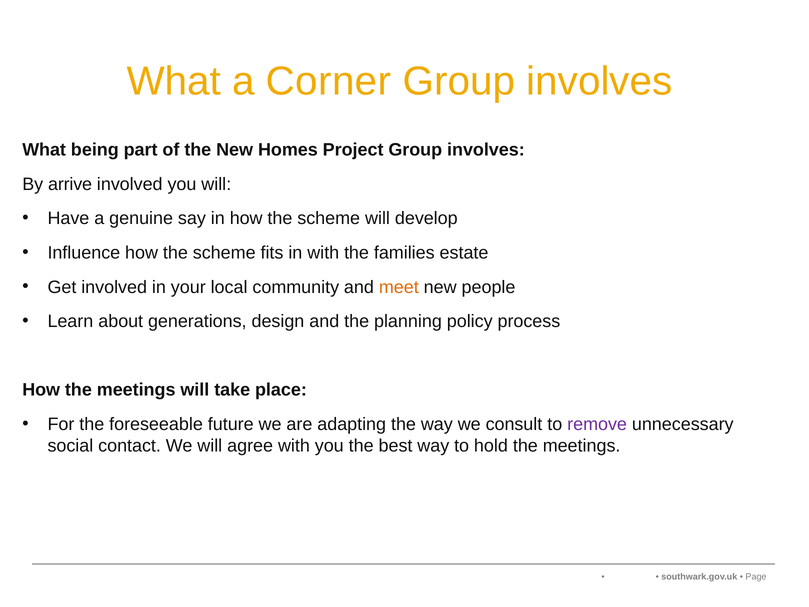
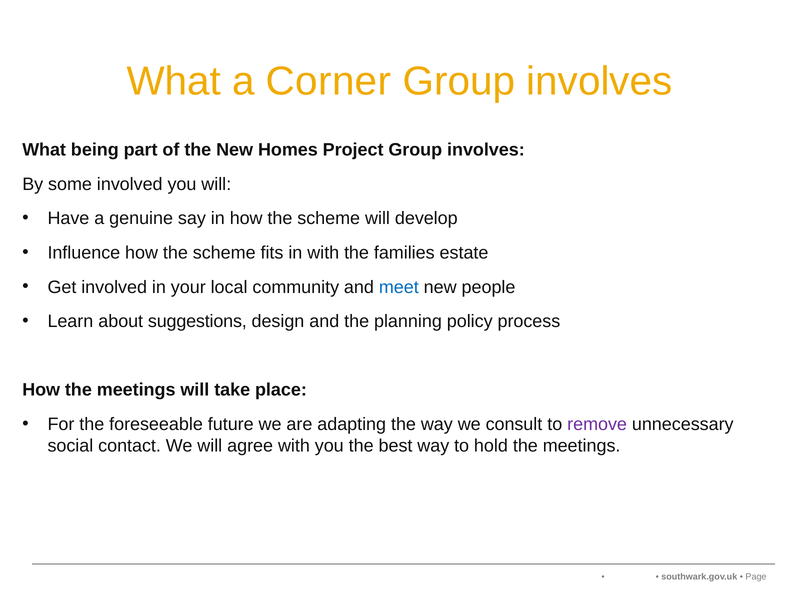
arrive: arrive -> some
meet colour: orange -> blue
generations: generations -> suggestions
